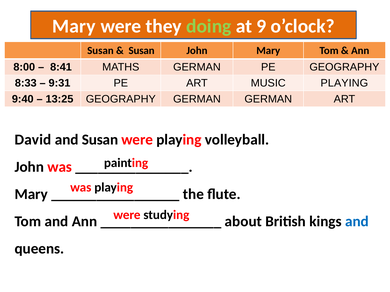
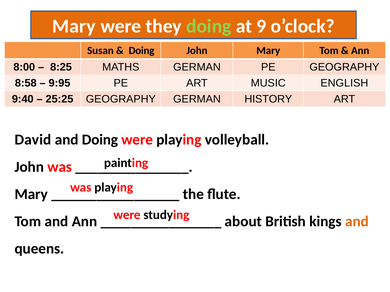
Susan at (142, 51): Susan -> Doing
8:41: 8:41 -> 8:25
8:33: 8:33 -> 8:58
9:31: 9:31 -> 9:95
MUSIC PLAYING: PLAYING -> ENGLISH
13:25: 13:25 -> 25:25
GERMAN GERMAN: GERMAN -> HISTORY
and Susan: Susan -> Doing
and at (357, 222) colour: blue -> orange
